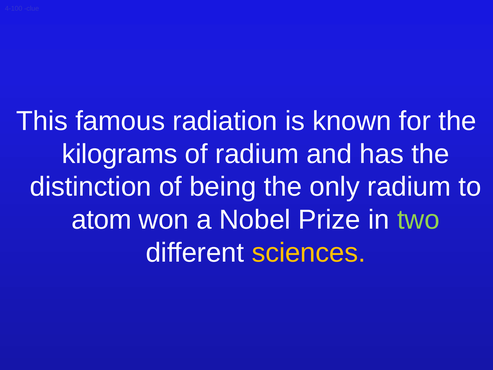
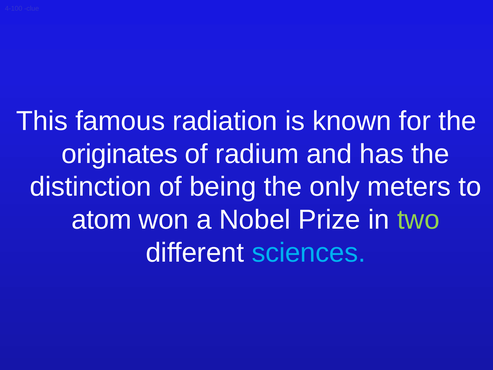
kilograms: kilograms -> originates
only radium: radium -> meters
sciences colour: yellow -> light blue
